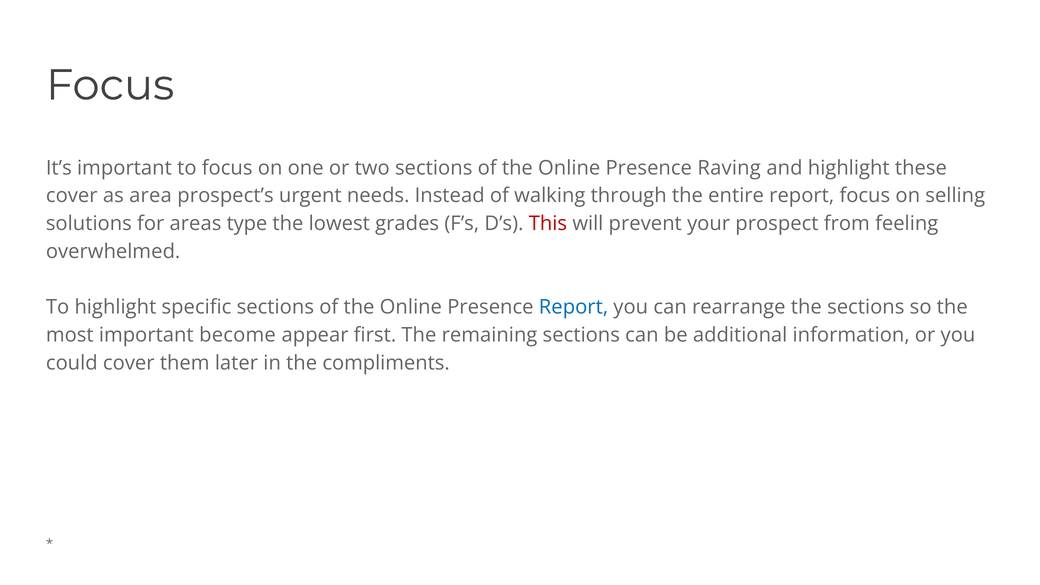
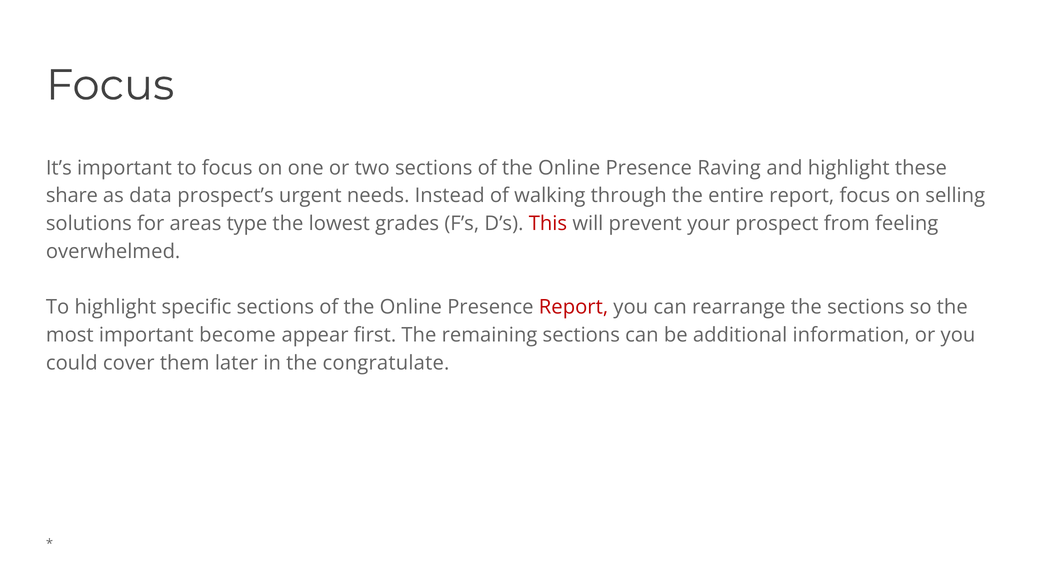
cover at (72, 196): cover -> share
area: area -> data
Report at (573, 307) colour: blue -> red
compliments: compliments -> congratulate
